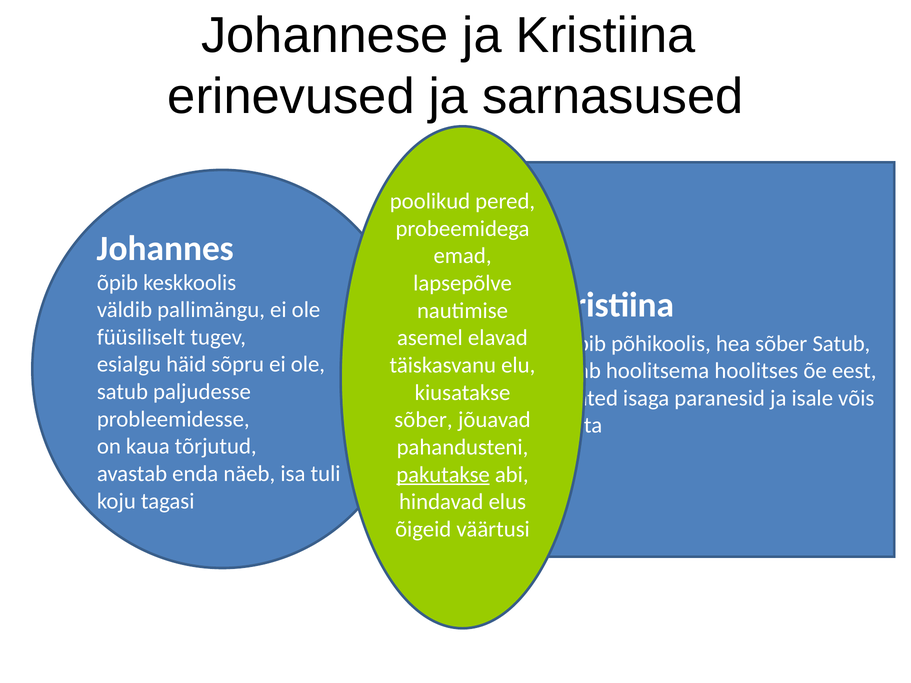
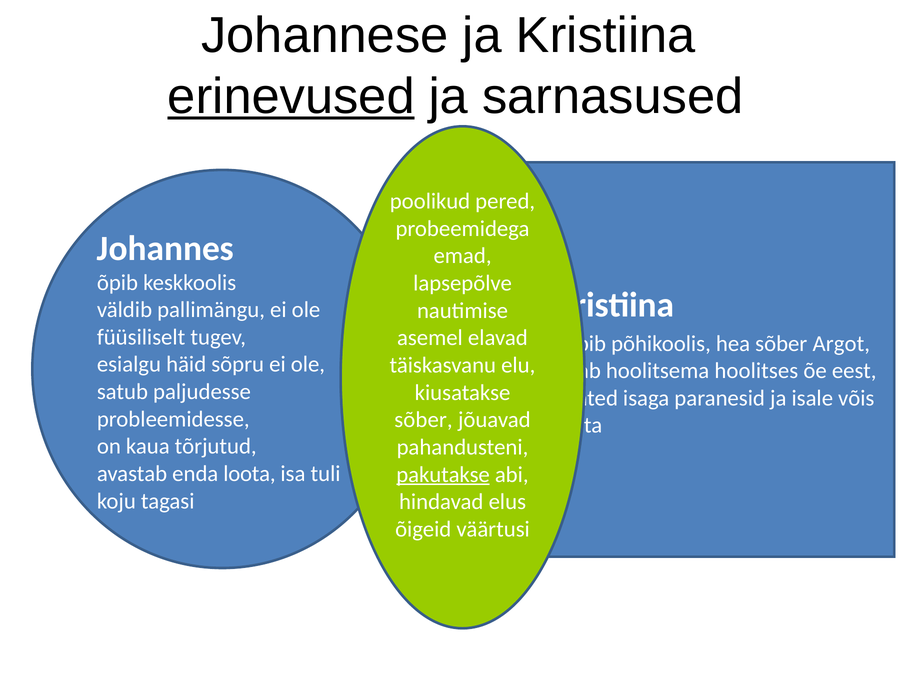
erinevused underline: none -> present
sõber Satub: Satub -> Argot
enda näeb: näeb -> loota
